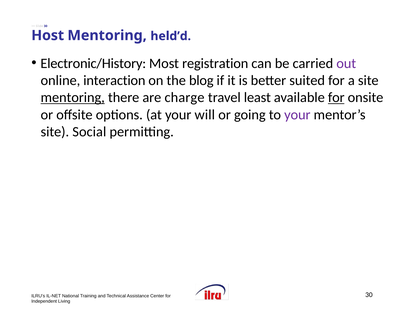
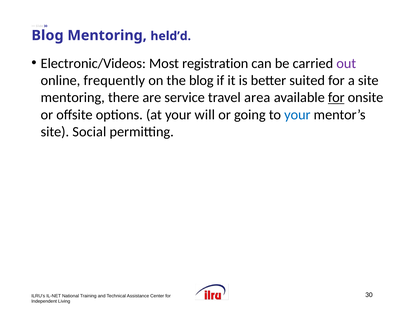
Host at (48, 35): Host -> Blog
Electronic/History: Electronic/History -> Electronic/Videos
interaction: interaction -> frequently
mentoring at (73, 98) underline: present -> none
charge: charge -> service
least: least -> area
your at (297, 115) colour: purple -> blue
